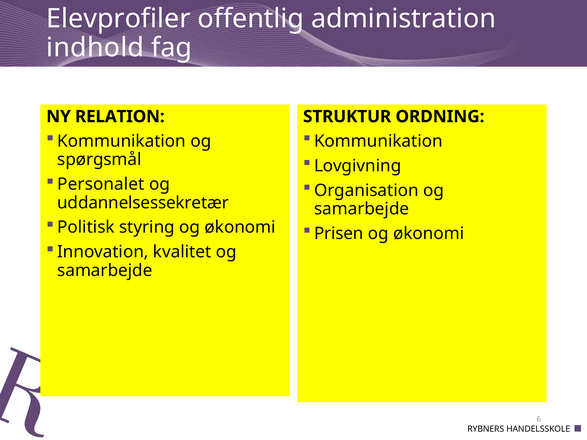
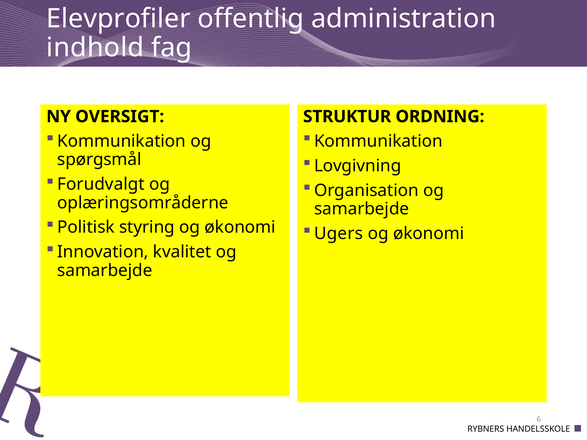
RELATION: RELATION -> OVERSIGT
Personalet: Personalet -> Forudvalgt
uddannelsessekretær: uddannelsessekretær -> oplæringsområderne
Prisen: Prisen -> Ugers
